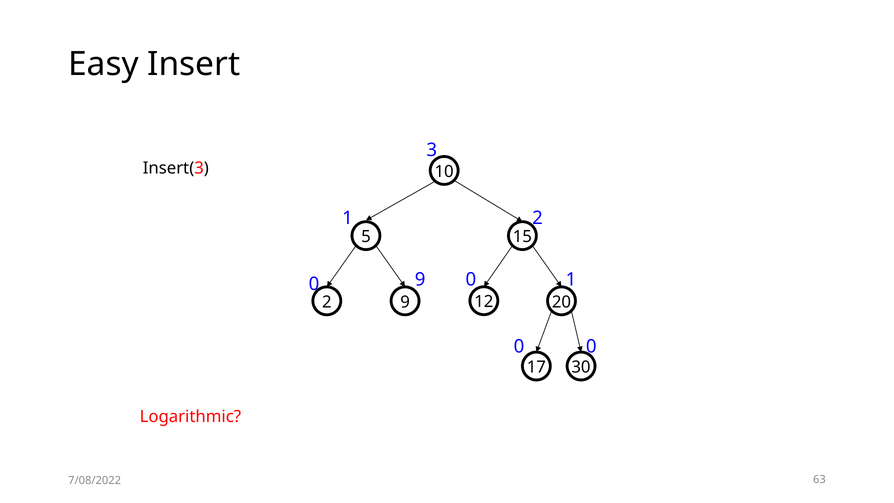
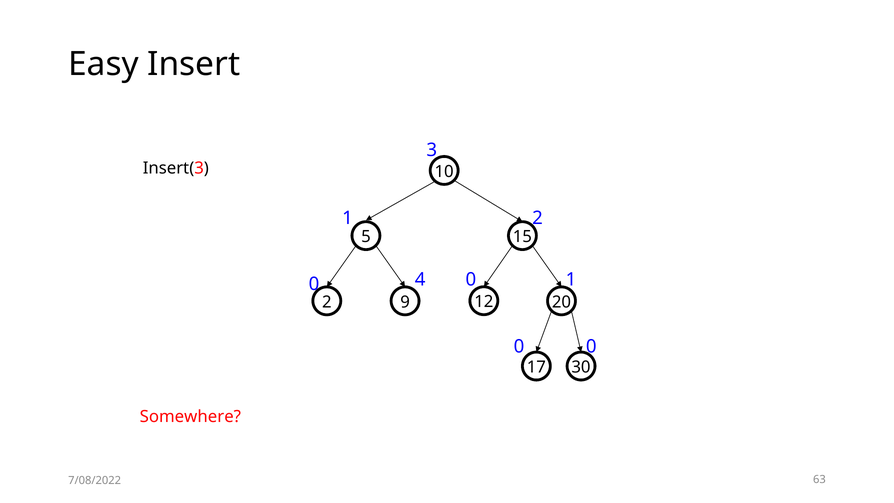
9 at (420, 280): 9 -> 4
Logarithmic: Logarithmic -> Somewhere
